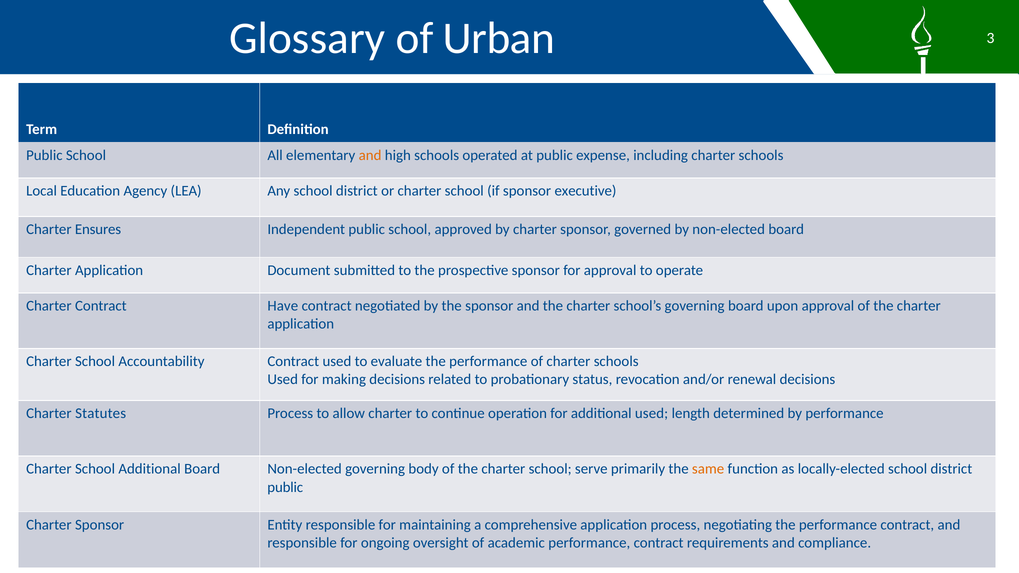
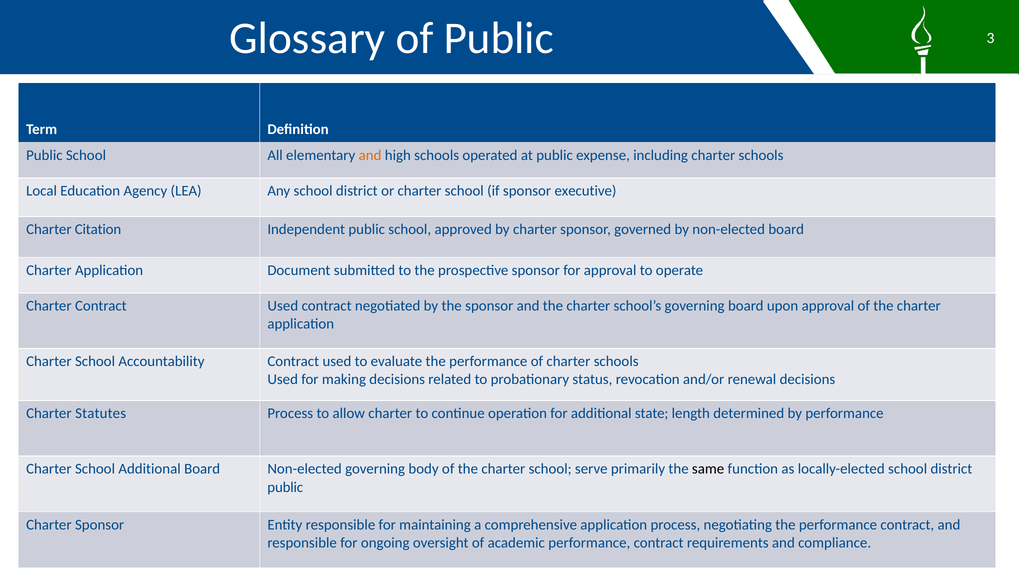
of Urban: Urban -> Public
Ensures: Ensures -> Citation
Charter Contract Have: Have -> Used
additional used: used -> state
same colour: orange -> black
